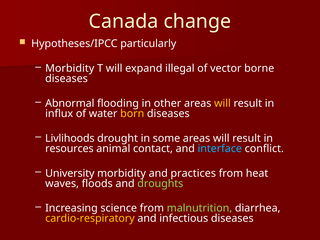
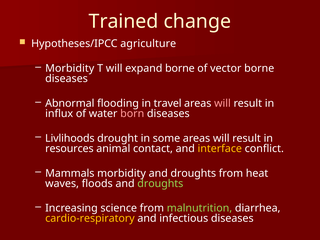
Canada: Canada -> Trained
particularly: particularly -> agriculture
expand illegal: illegal -> borne
other: other -> travel
will at (222, 103) colour: yellow -> pink
born colour: yellow -> pink
interface colour: light blue -> yellow
University: University -> Mammals
morbidity and practices: practices -> droughts
